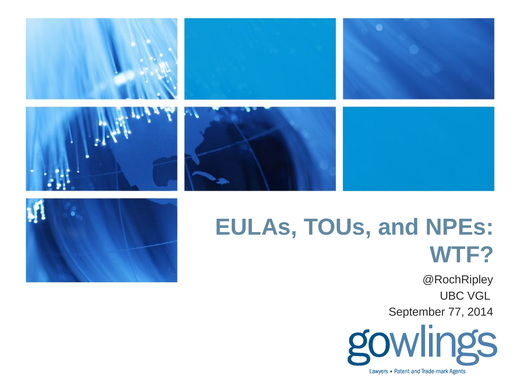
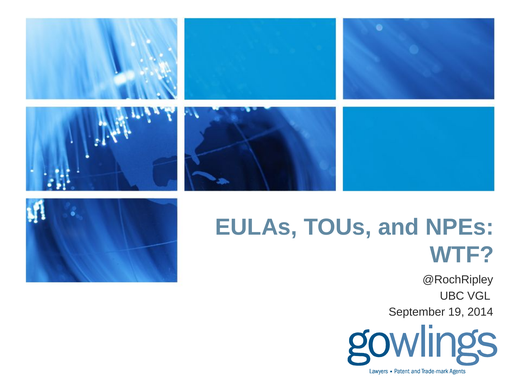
77: 77 -> 19
